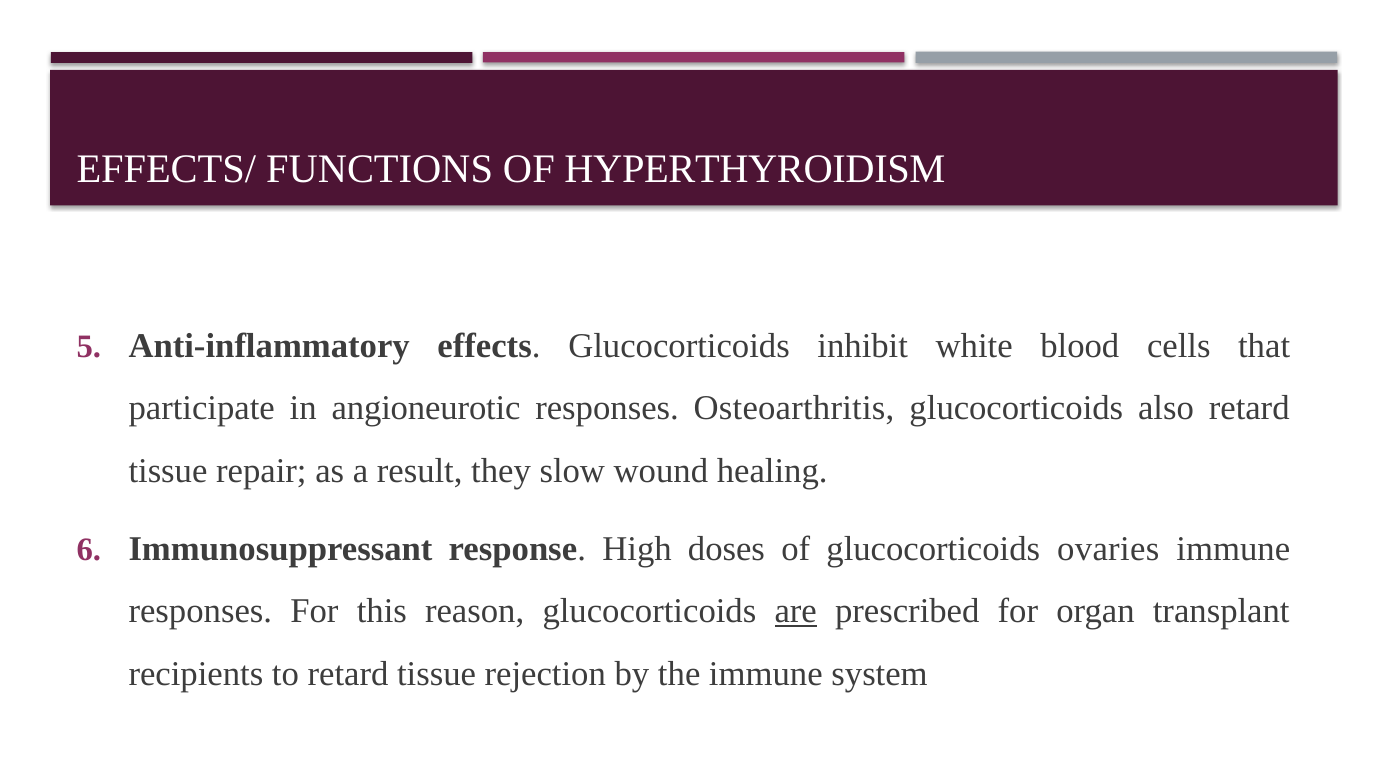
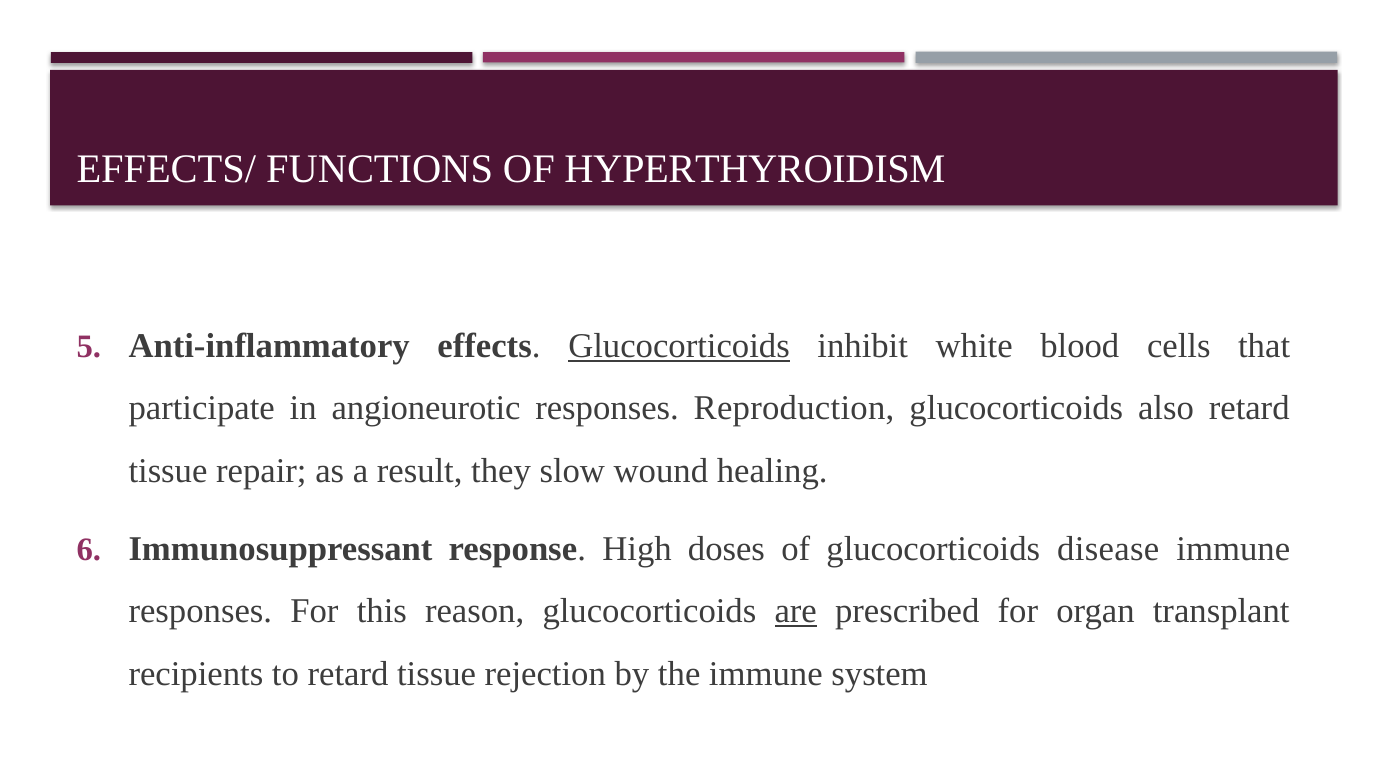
Glucocorticoids at (679, 346) underline: none -> present
Osteoarthritis: Osteoarthritis -> Reproduction
ovaries: ovaries -> disease
